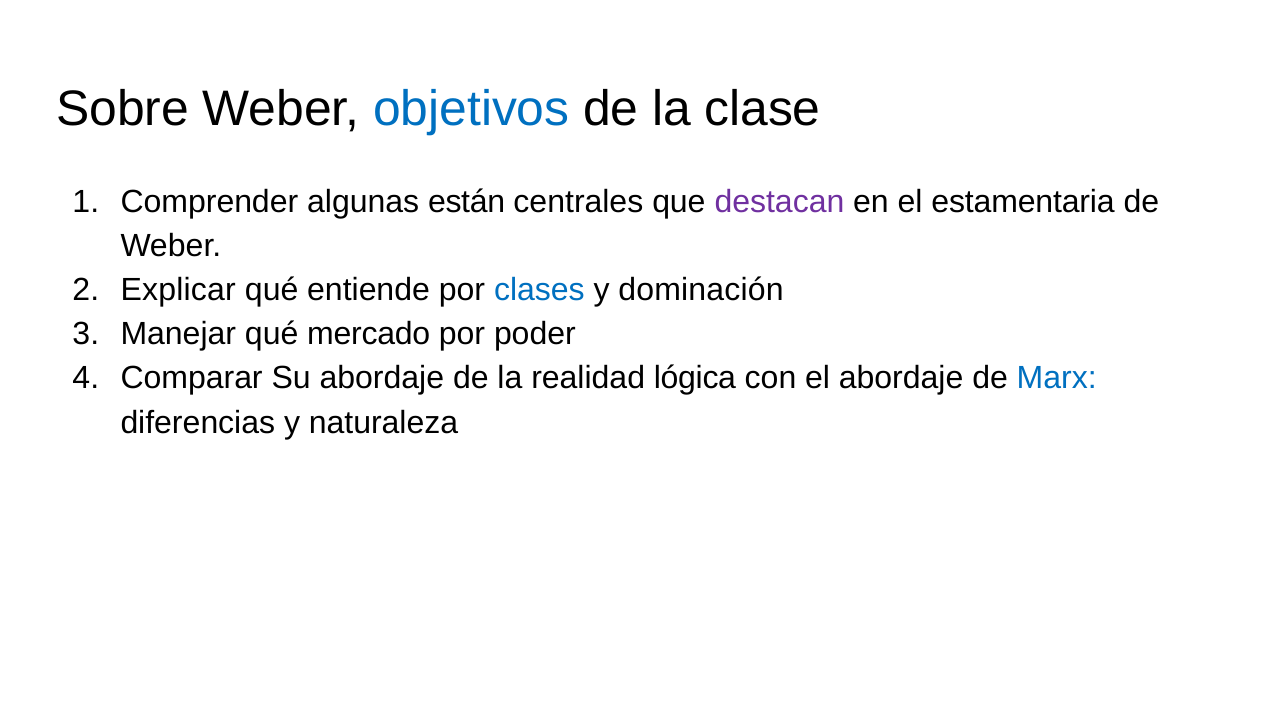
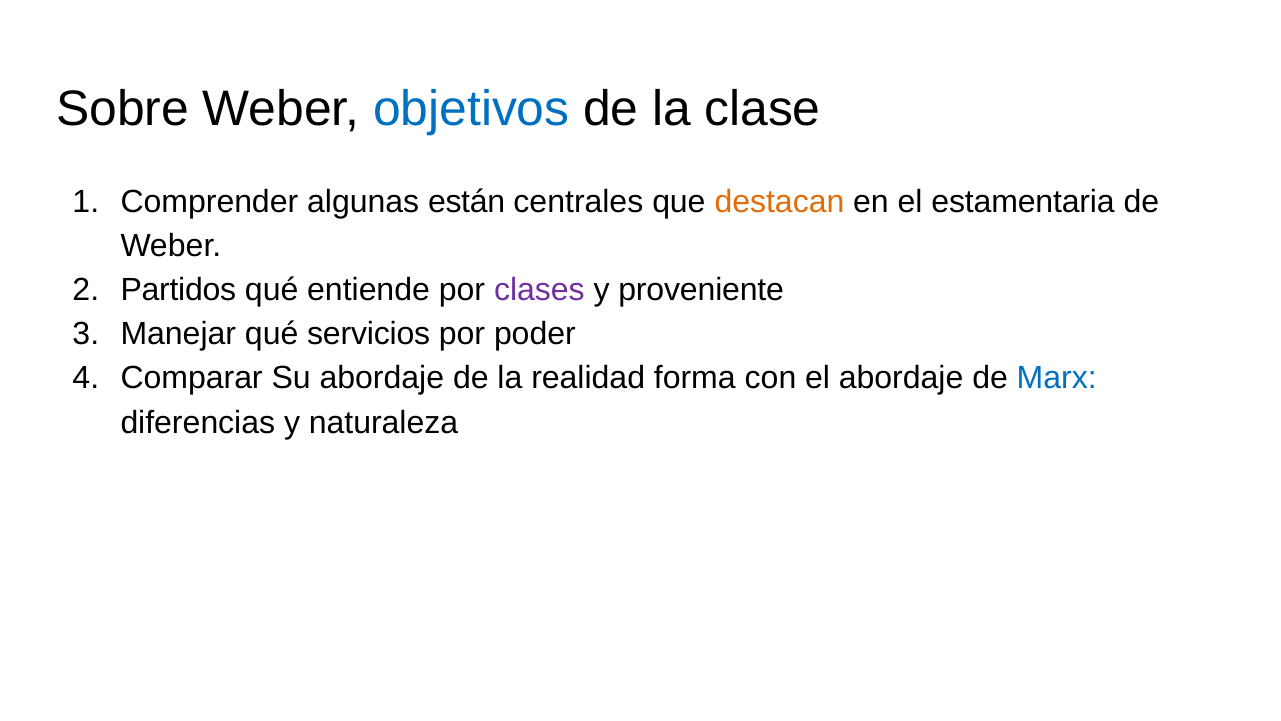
destacan colour: purple -> orange
Explicar: Explicar -> Partidos
clases colour: blue -> purple
dominación: dominación -> proveniente
mercado: mercado -> servicios
lógica: lógica -> forma
